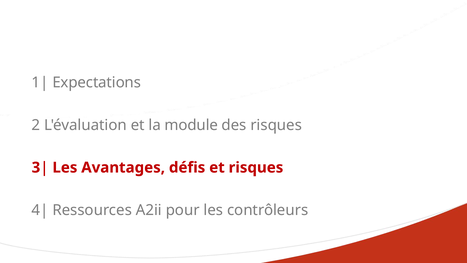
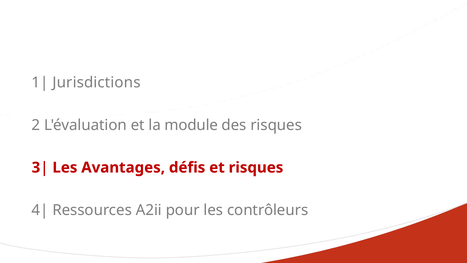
Expectations: Expectations -> Jurisdictions
